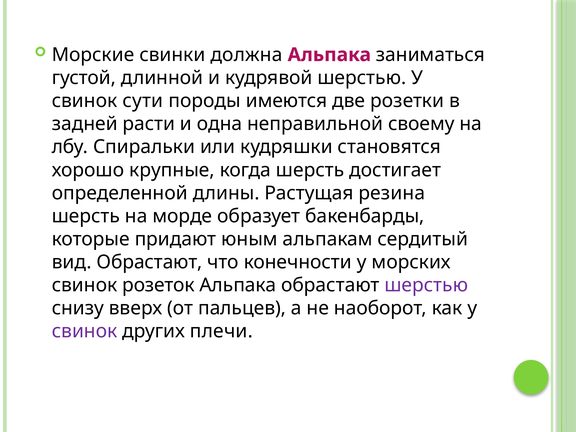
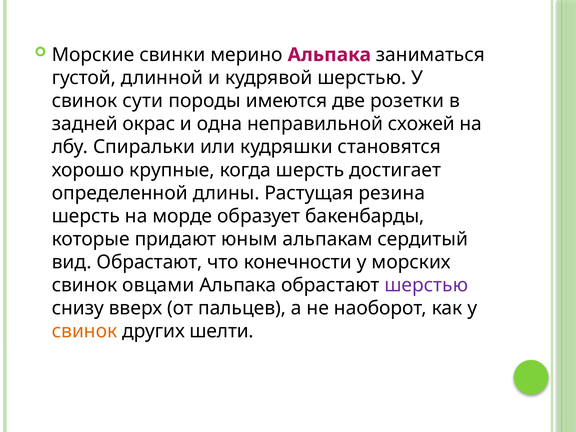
должна: должна -> мерино
расти: расти -> окрас
своему: своему -> схожей
розеток: розеток -> овцами
свинок at (85, 331) colour: purple -> orange
плечи: плечи -> шелти
